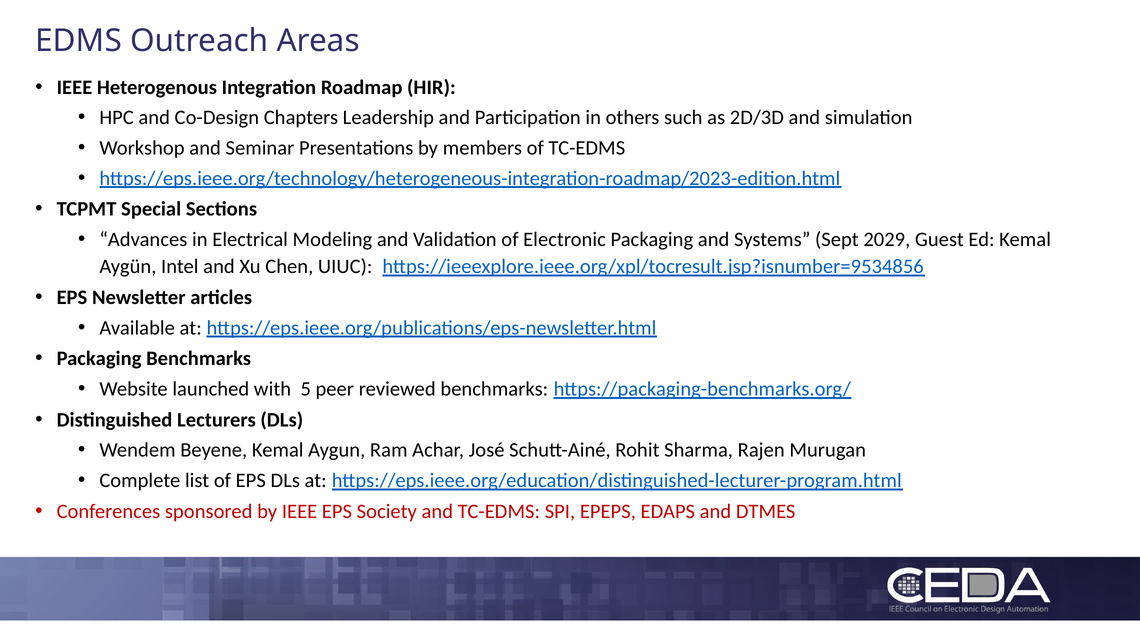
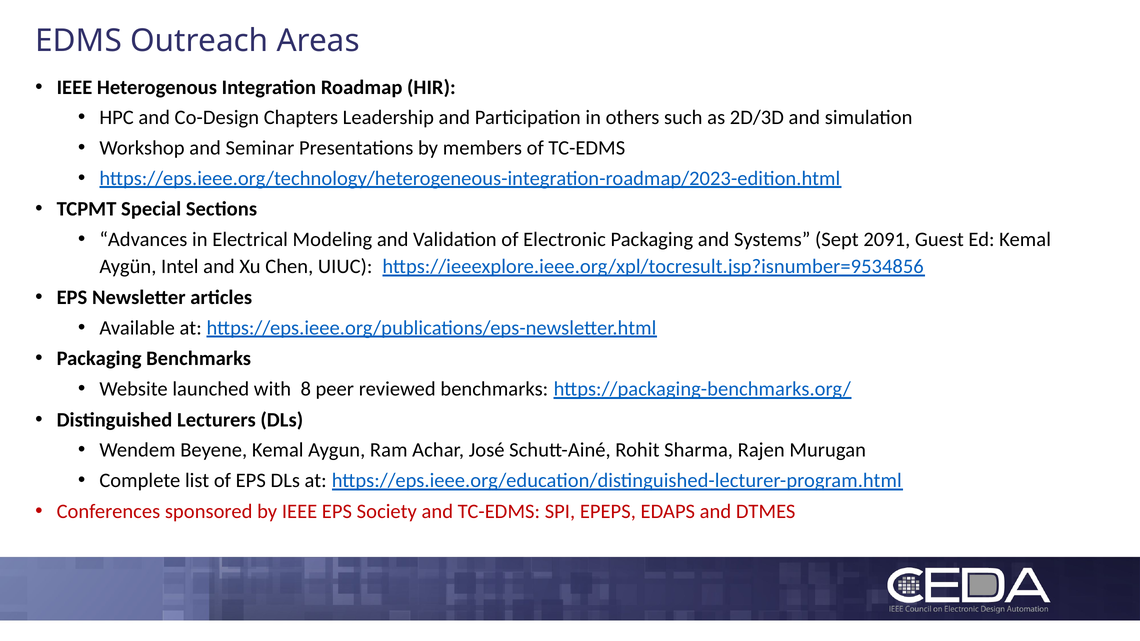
2029: 2029 -> 2091
5: 5 -> 8
